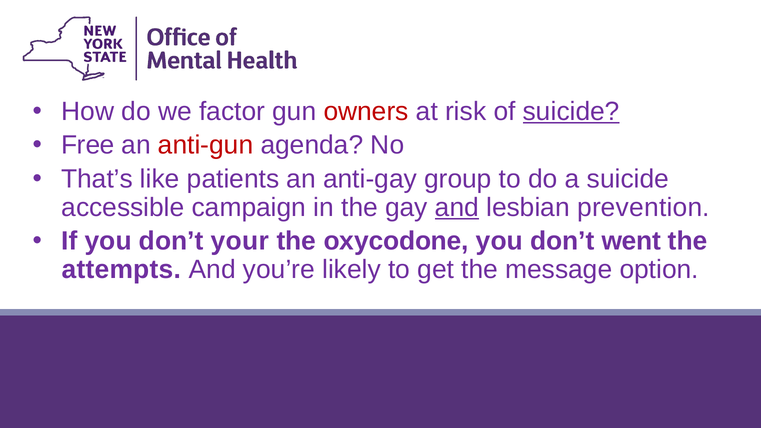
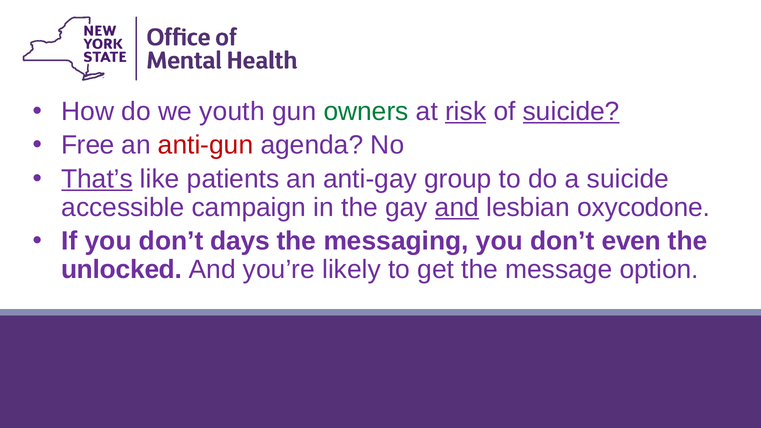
factor: factor -> youth
owners colour: red -> green
risk underline: none -> present
That’s underline: none -> present
prevention: prevention -> oxycodone
your: your -> days
oxycodone: oxycodone -> messaging
went: went -> even
attempts: attempts -> unlocked
